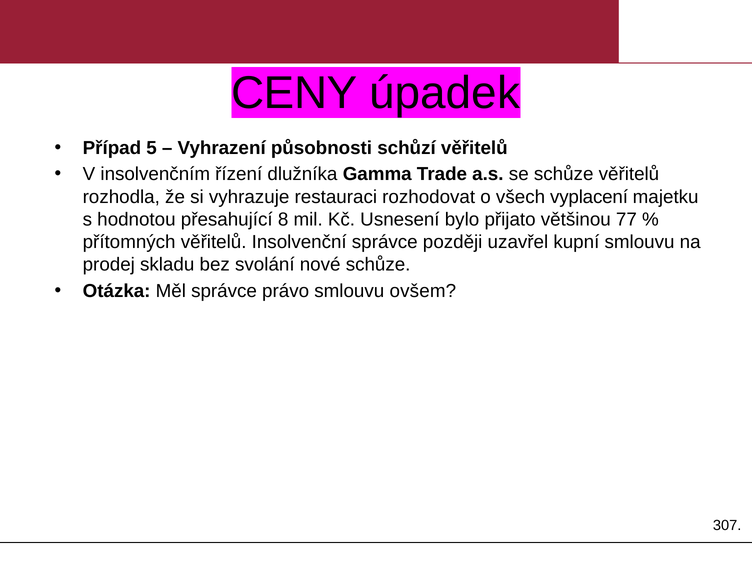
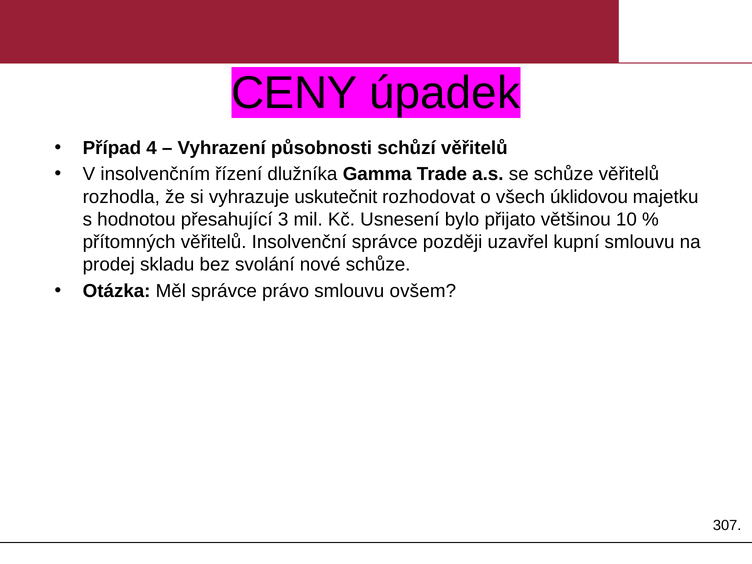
5: 5 -> 4
restauraci: restauraci -> uskutečnit
vyplacení: vyplacení -> úklidovou
8: 8 -> 3
77: 77 -> 10
